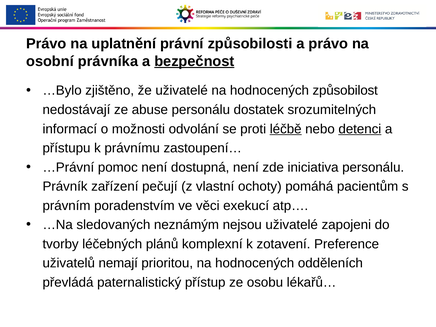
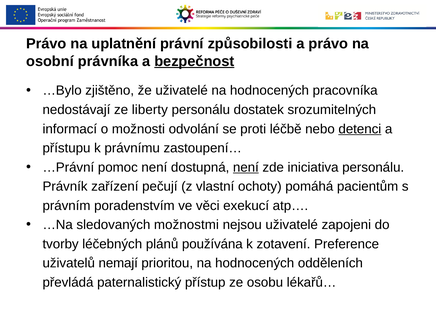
způsobilost: způsobilost -> pracovníka
abuse: abuse -> liberty
léčbě underline: present -> none
není at (246, 167) underline: none -> present
neznámým: neznámým -> možnostmi
komplexní: komplexní -> používána
